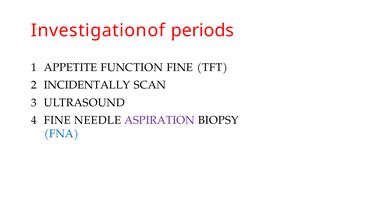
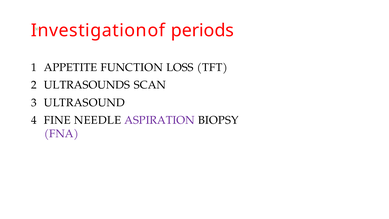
FUNCTION FINE: FINE -> LOSS
INCIDENTALLY: INCIDENTALLY -> ULTRASOUNDS
FNA colour: blue -> purple
